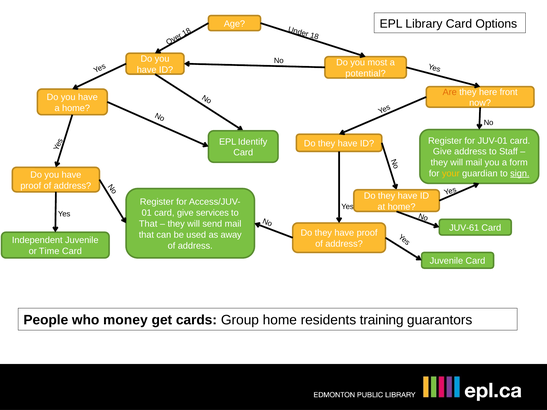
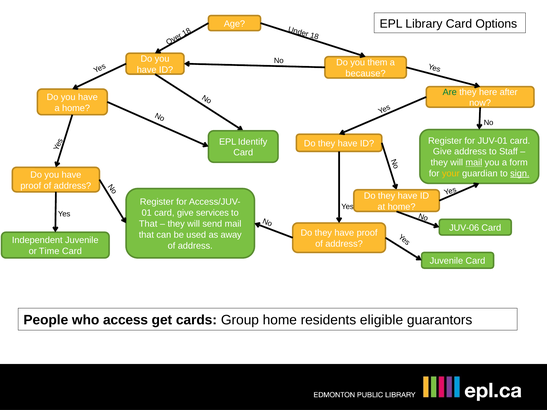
most: most -> them
potential: potential -> because
Are colour: orange -> green
front: front -> after
mail at (474, 163) underline: none -> present
JUV-61: JUV-61 -> JUV-06
money: money -> access
training: training -> eligible
